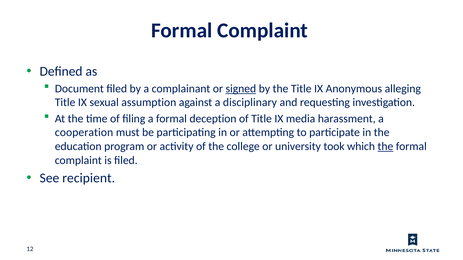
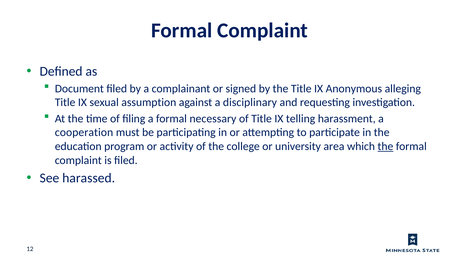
signed underline: present -> none
deception: deception -> necessary
media: media -> telling
took: took -> area
recipient: recipient -> harassed
